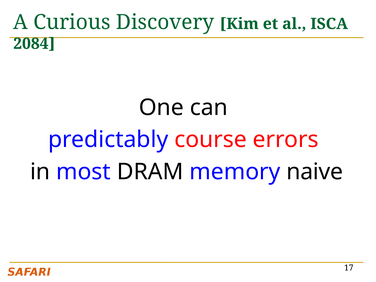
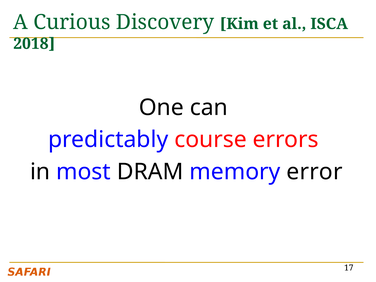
2084: 2084 -> 2018
naive: naive -> error
